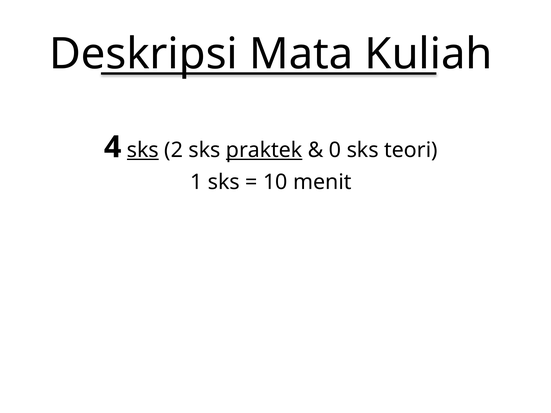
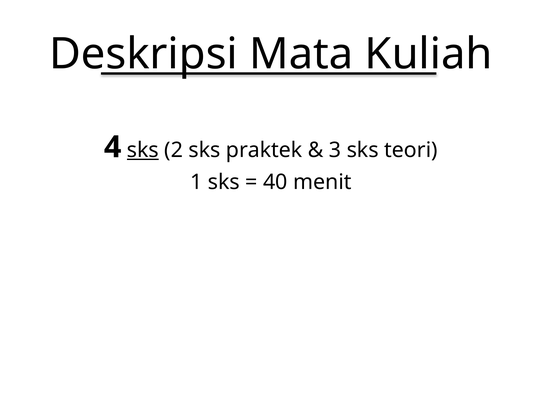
praktek underline: present -> none
0: 0 -> 3
10: 10 -> 40
